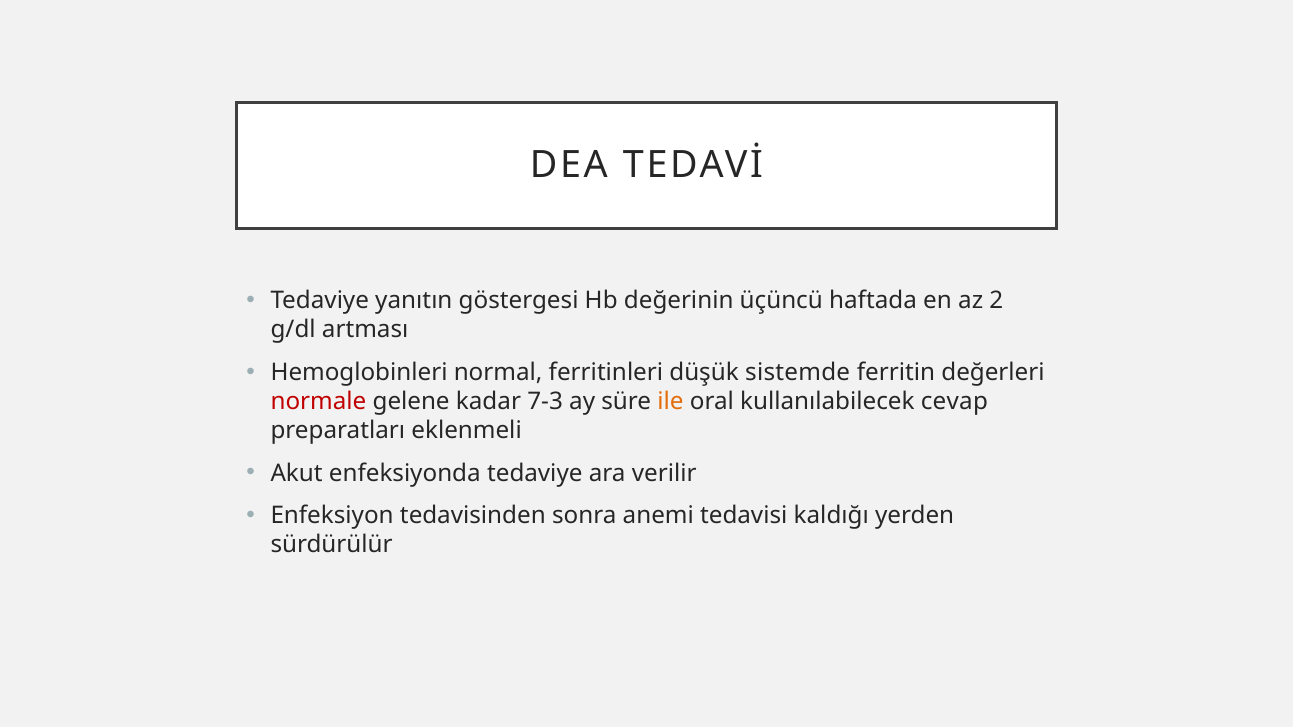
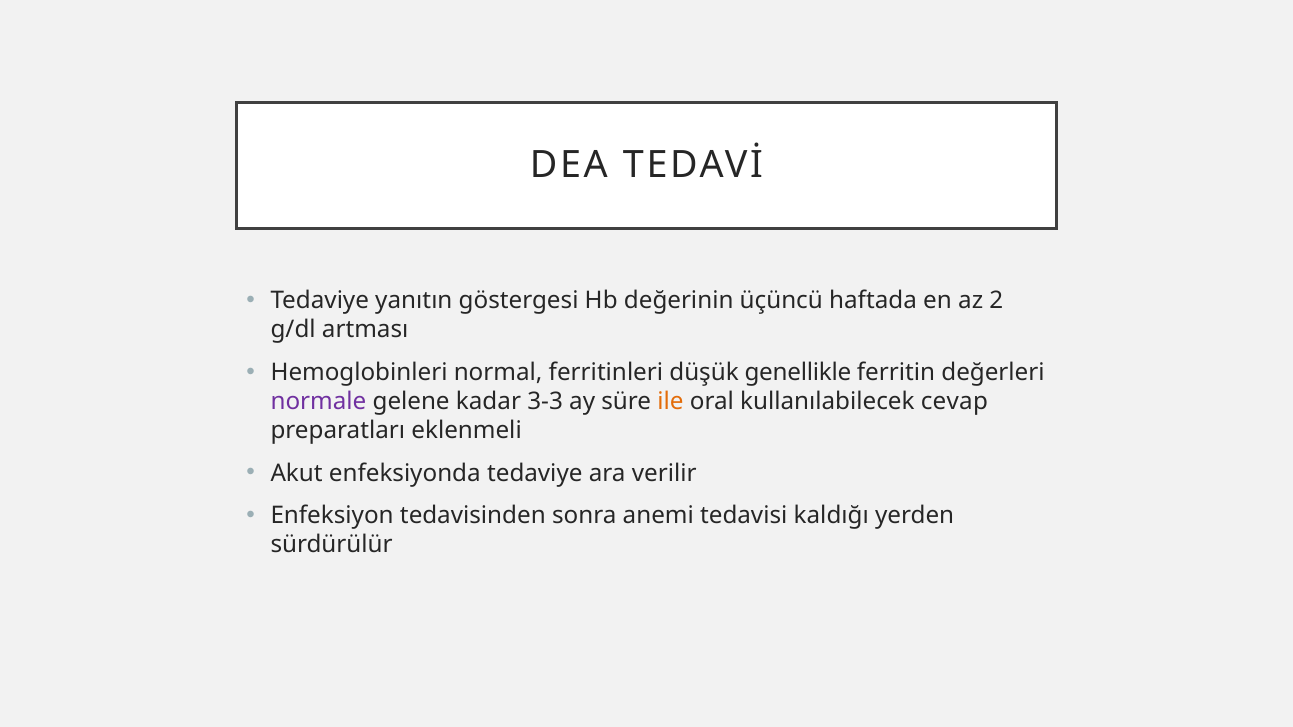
sistemde: sistemde -> genellikle
normale colour: red -> purple
7-3: 7-3 -> 3-3
